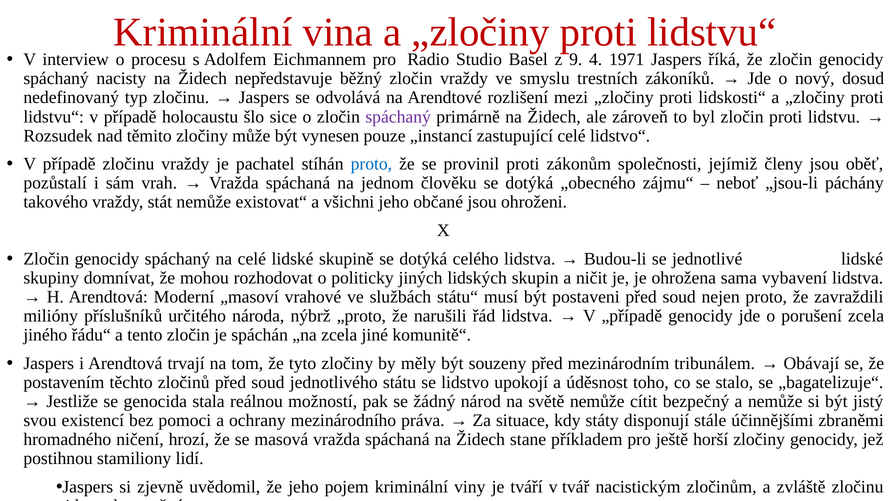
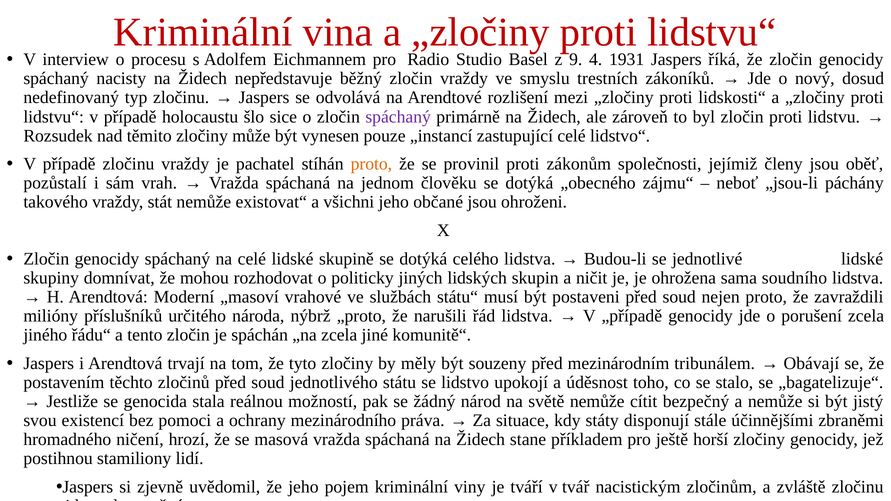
1971: 1971 -> 1931
proto at (371, 164) colour: blue -> orange
vybavení: vybavení -> soudního
